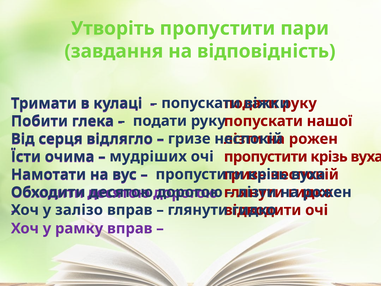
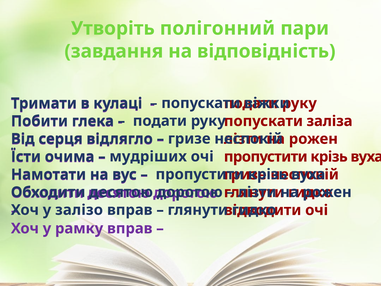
Утворіть пропустити: пропустити -> полігонний
нашої: нашої -> заліза
